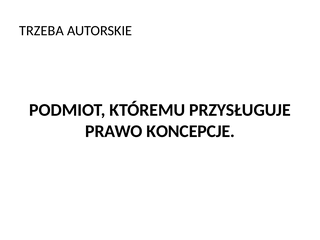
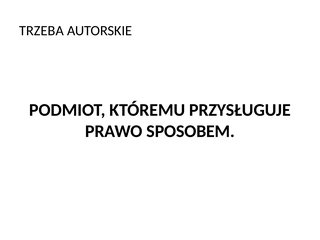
KONCEPCJE: KONCEPCJE -> SPOSOBEM
